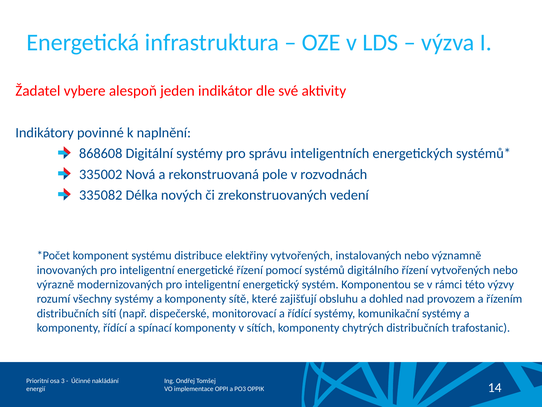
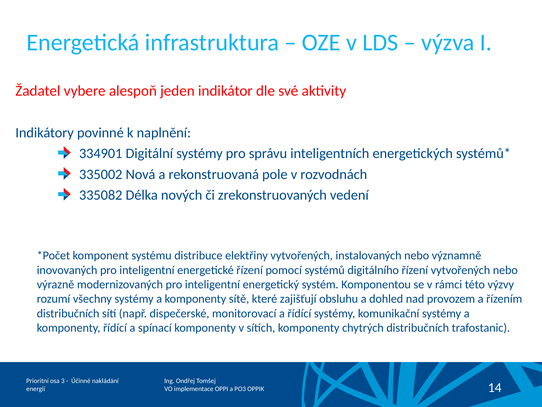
868608: 868608 -> 334901
